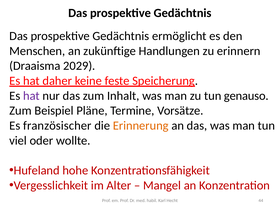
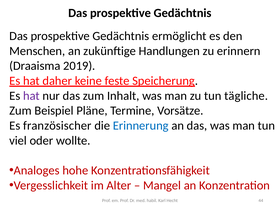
2029: 2029 -> 2019
genauso: genauso -> tägliche
Erinnerung colour: orange -> blue
Hufeland: Hufeland -> Analoges
